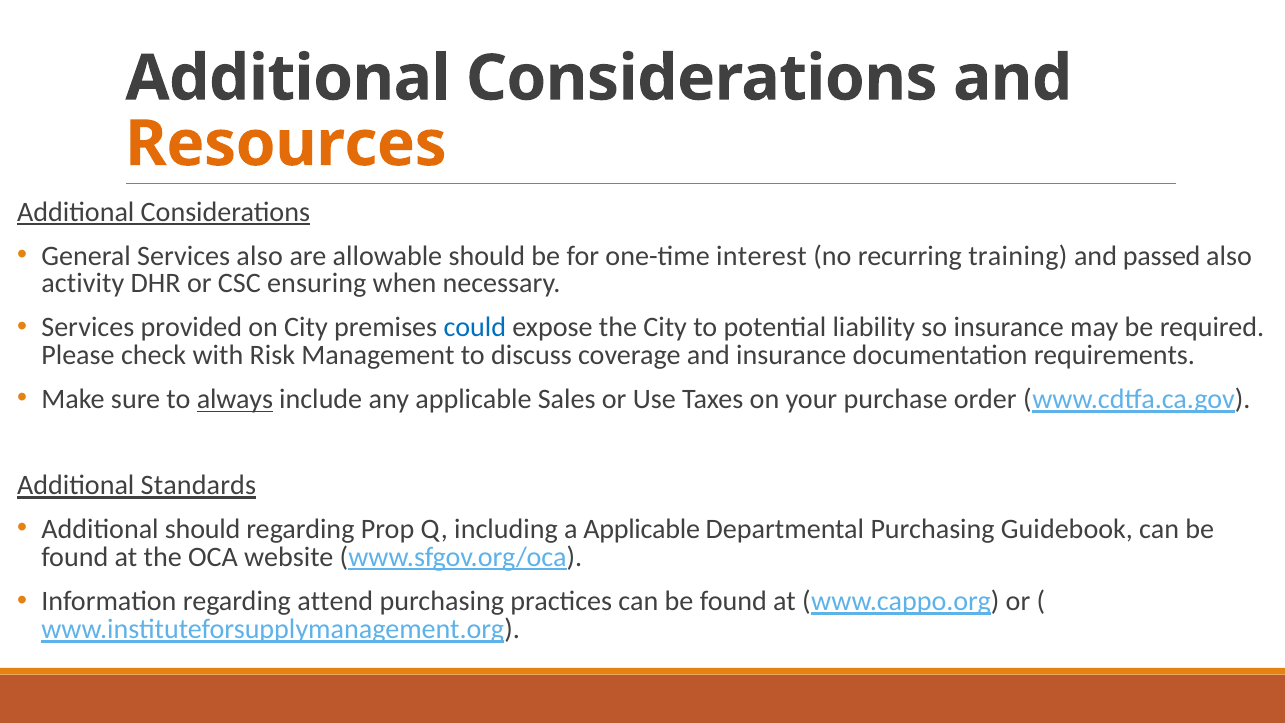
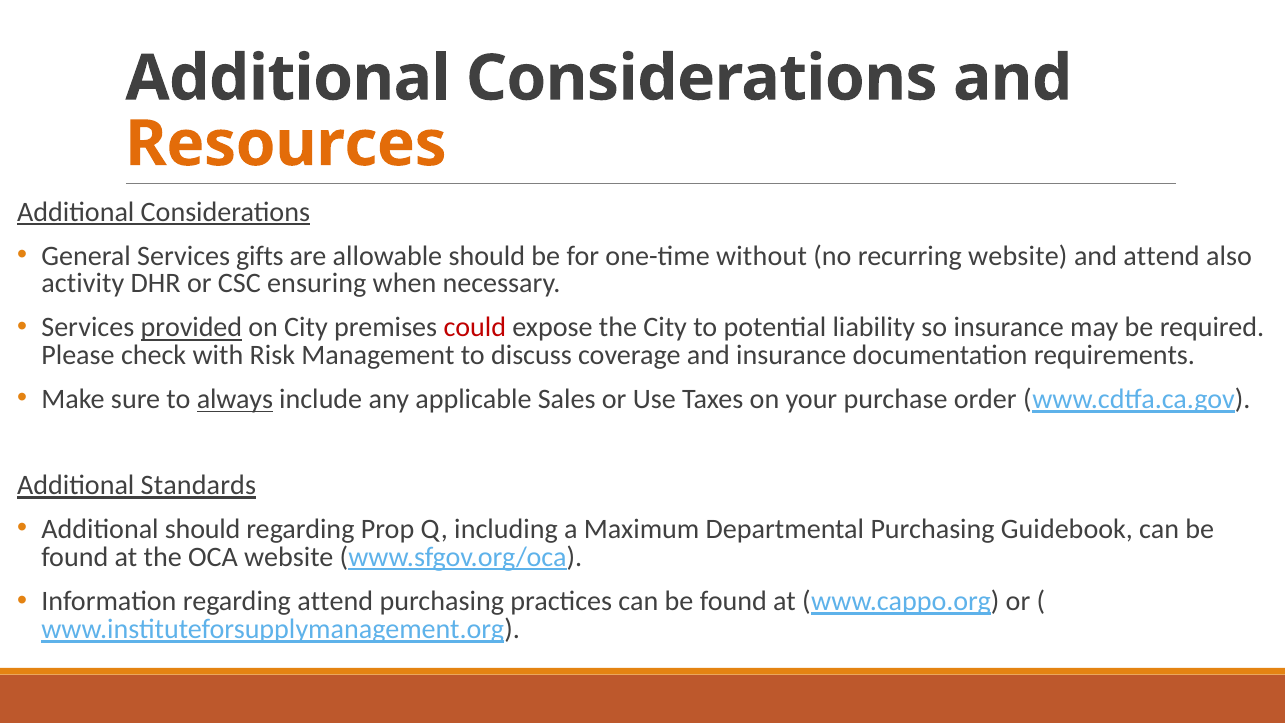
Services also: also -> gifts
interest: interest -> without
recurring training: training -> website
and passed: passed -> attend
provided underline: none -> present
could colour: blue -> red
a Applicable: Applicable -> Maximum
